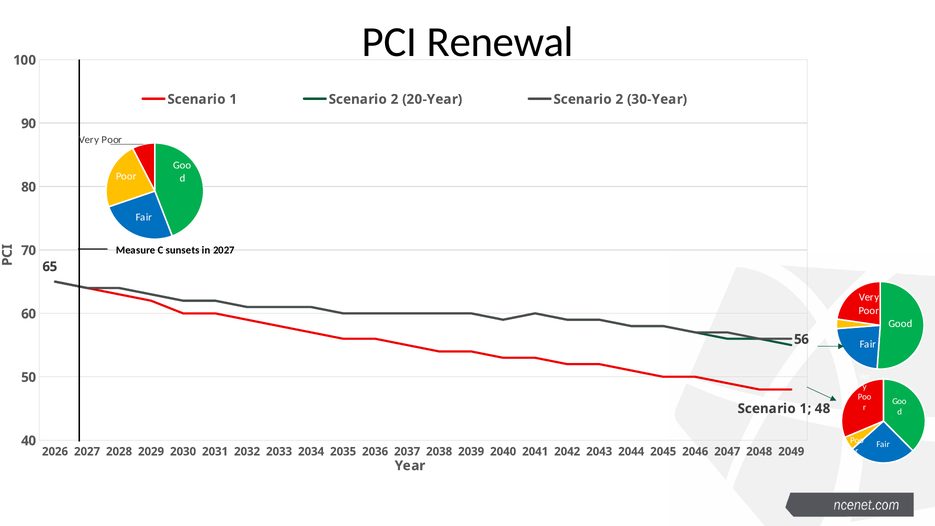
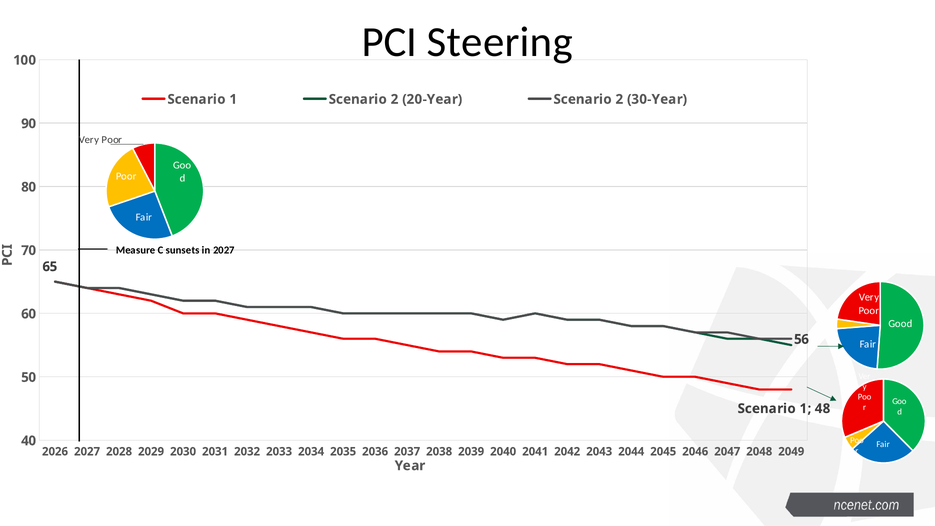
Renewal: Renewal -> Steering
